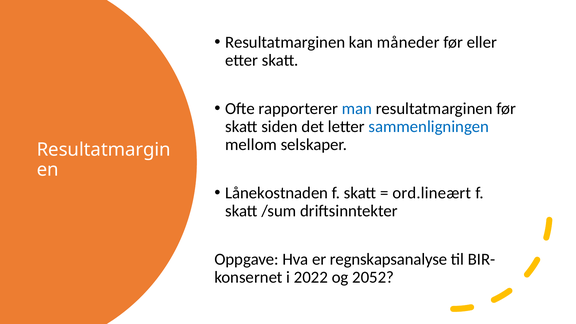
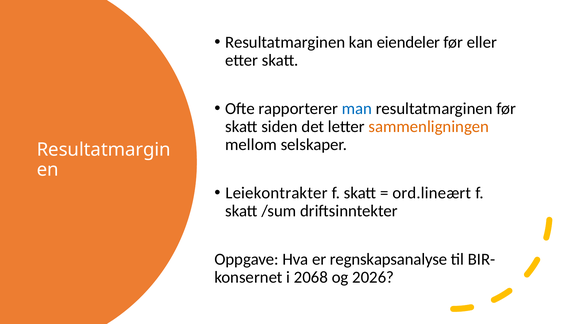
måneder: måneder -> eiendeler
sammenligningen colour: blue -> orange
Lånekostnaden: Lånekostnaden -> Leiekontrakter
2022: 2022 -> 2068
2052: 2052 -> 2026
